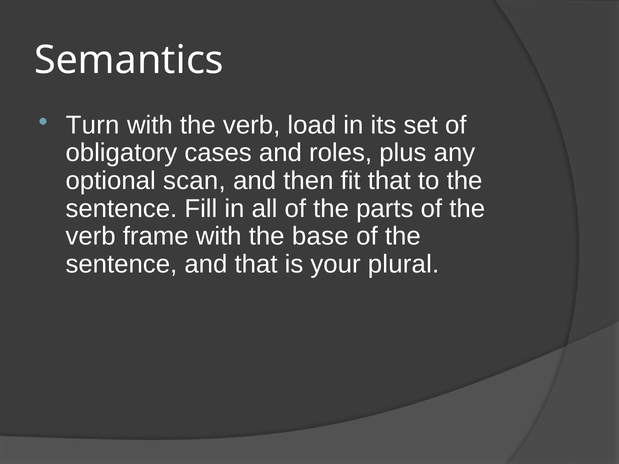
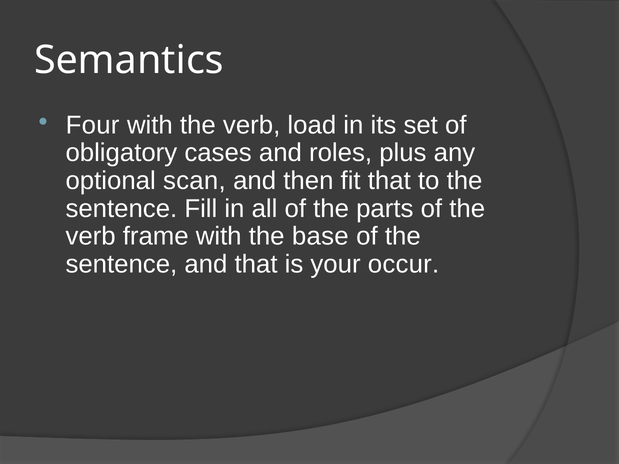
Turn: Turn -> Four
plural: plural -> occur
